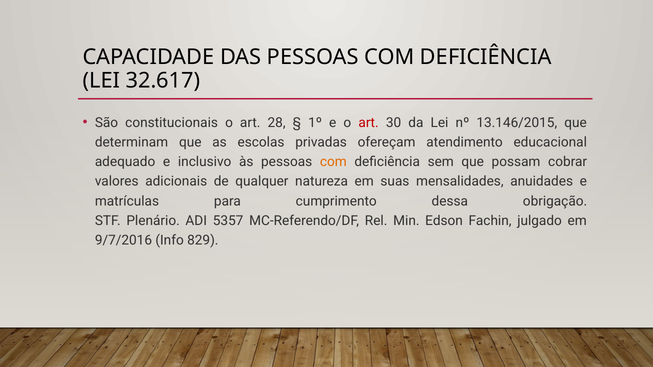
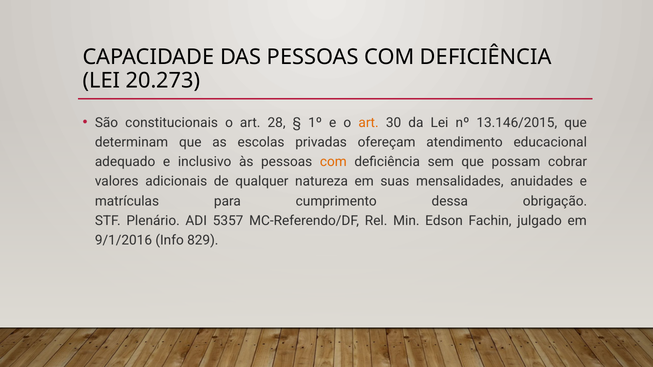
32.617: 32.617 -> 20.273
art at (369, 123) colour: red -> orange
9/7/2016: 9/7/2016 -> 9/1/2016
